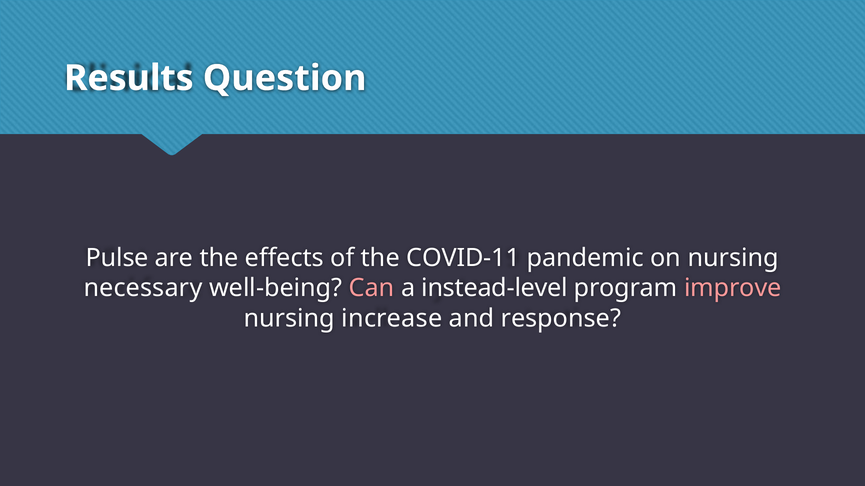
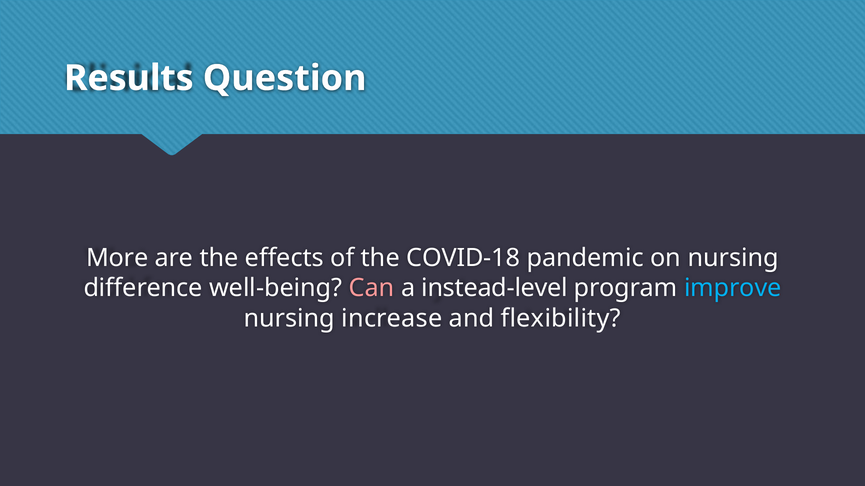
Pulse: Pulse -> More
COVID-11: COVID-11 -> COVID-18
necessary: necessary -> difference
improve colour: pink -> light blue
response: response -> flexibility
